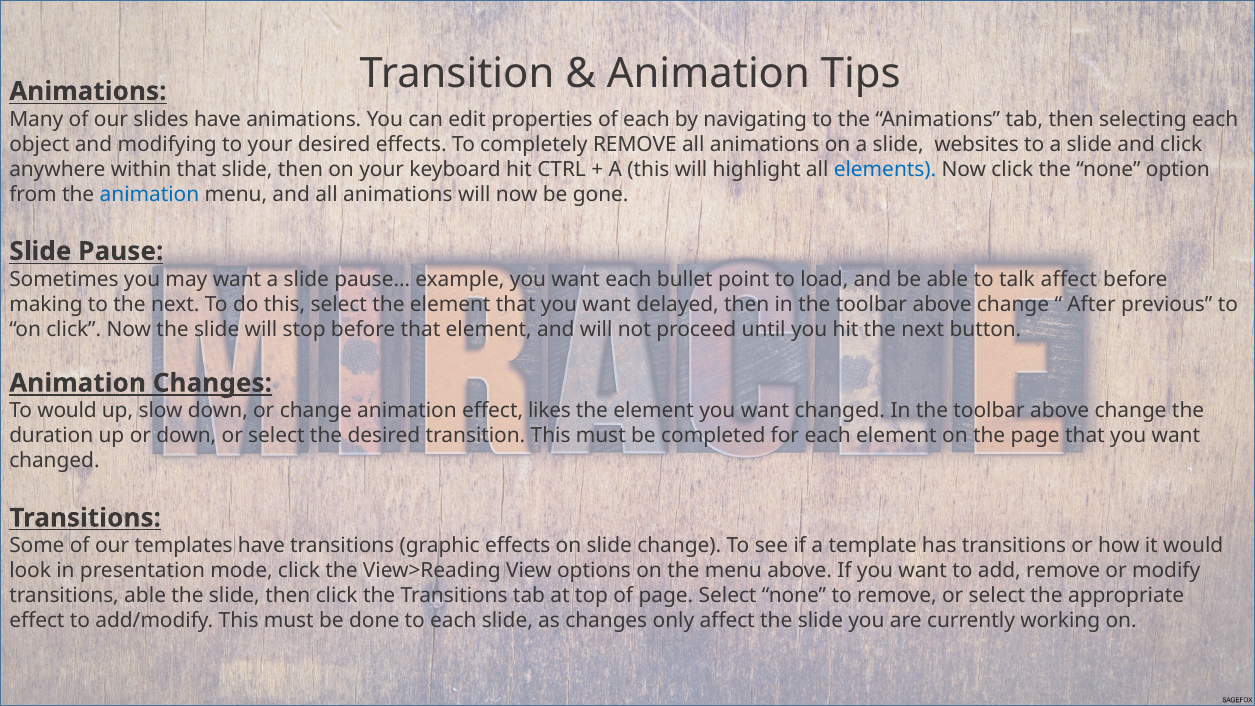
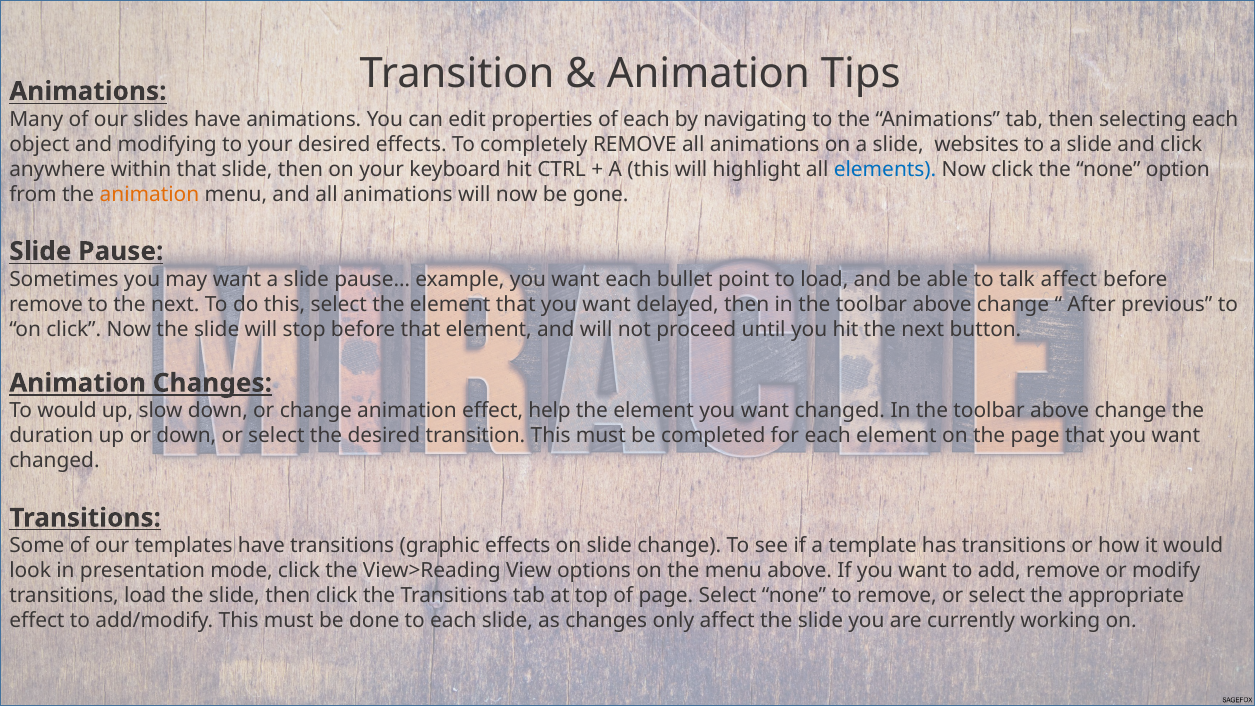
animation at (149, 194) colour: blue -> orange
making at (46, 304): making -> remove
likes: likes -> help
transitions able: able -> load
